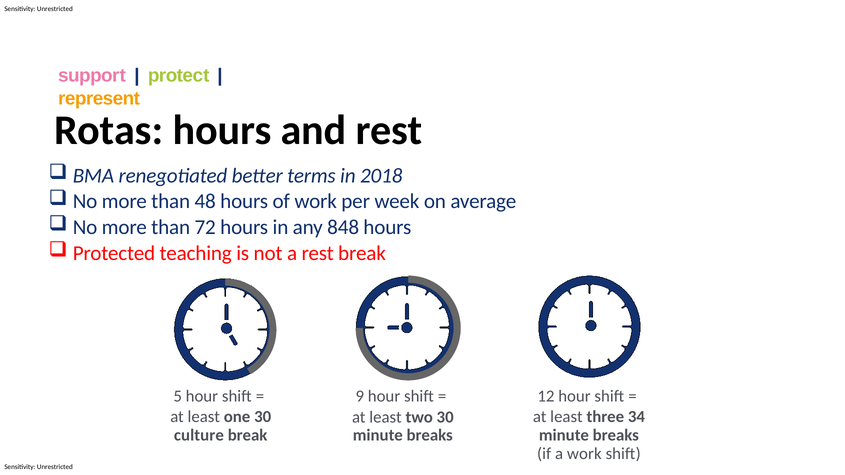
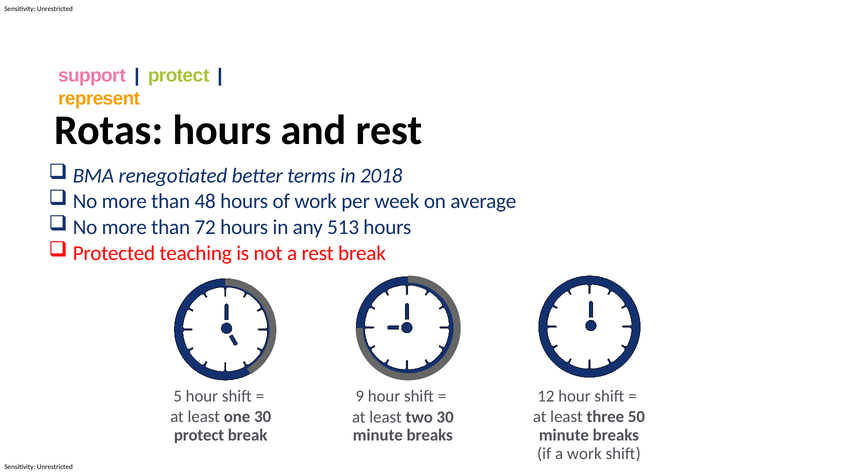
848: 848 -> 513
34: 34 -> 50
culture at (199, 435): culture -> protect
